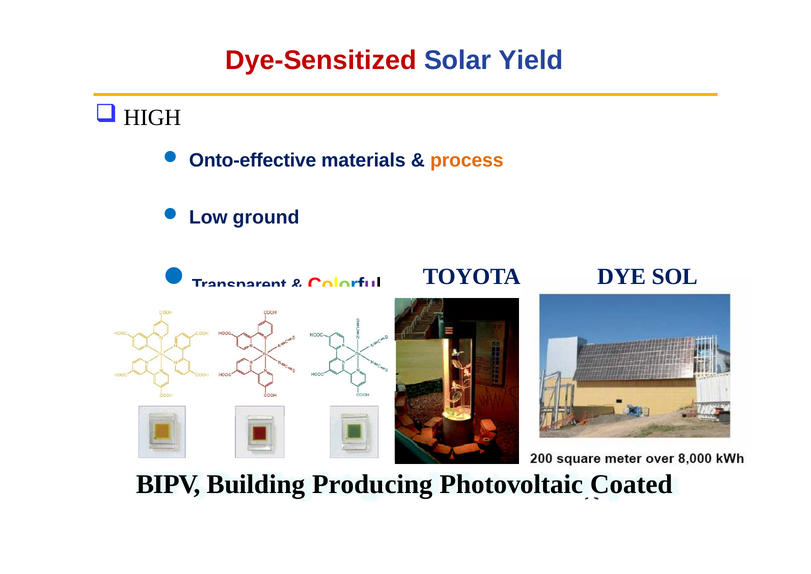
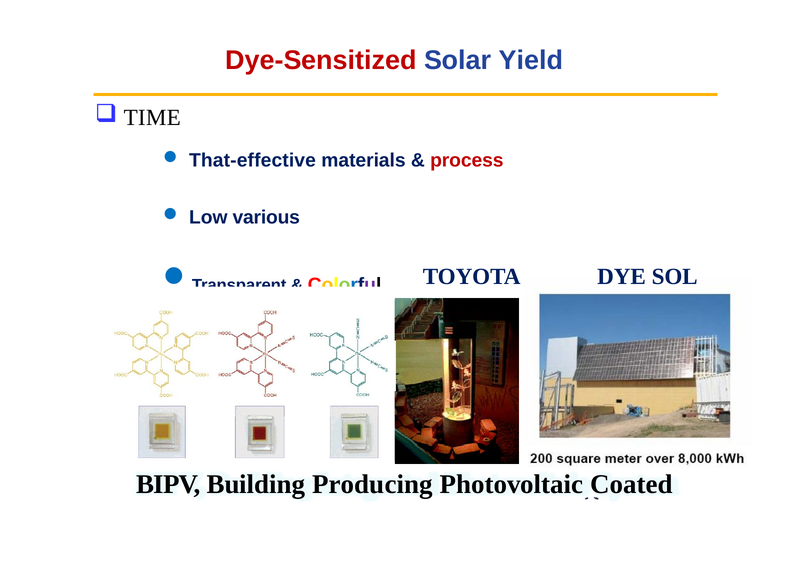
HIGH: HIGH -> TIME
Onto-effective: Onto-effective -> That-effective
process colour: orange -> red
ground: ground -> various
